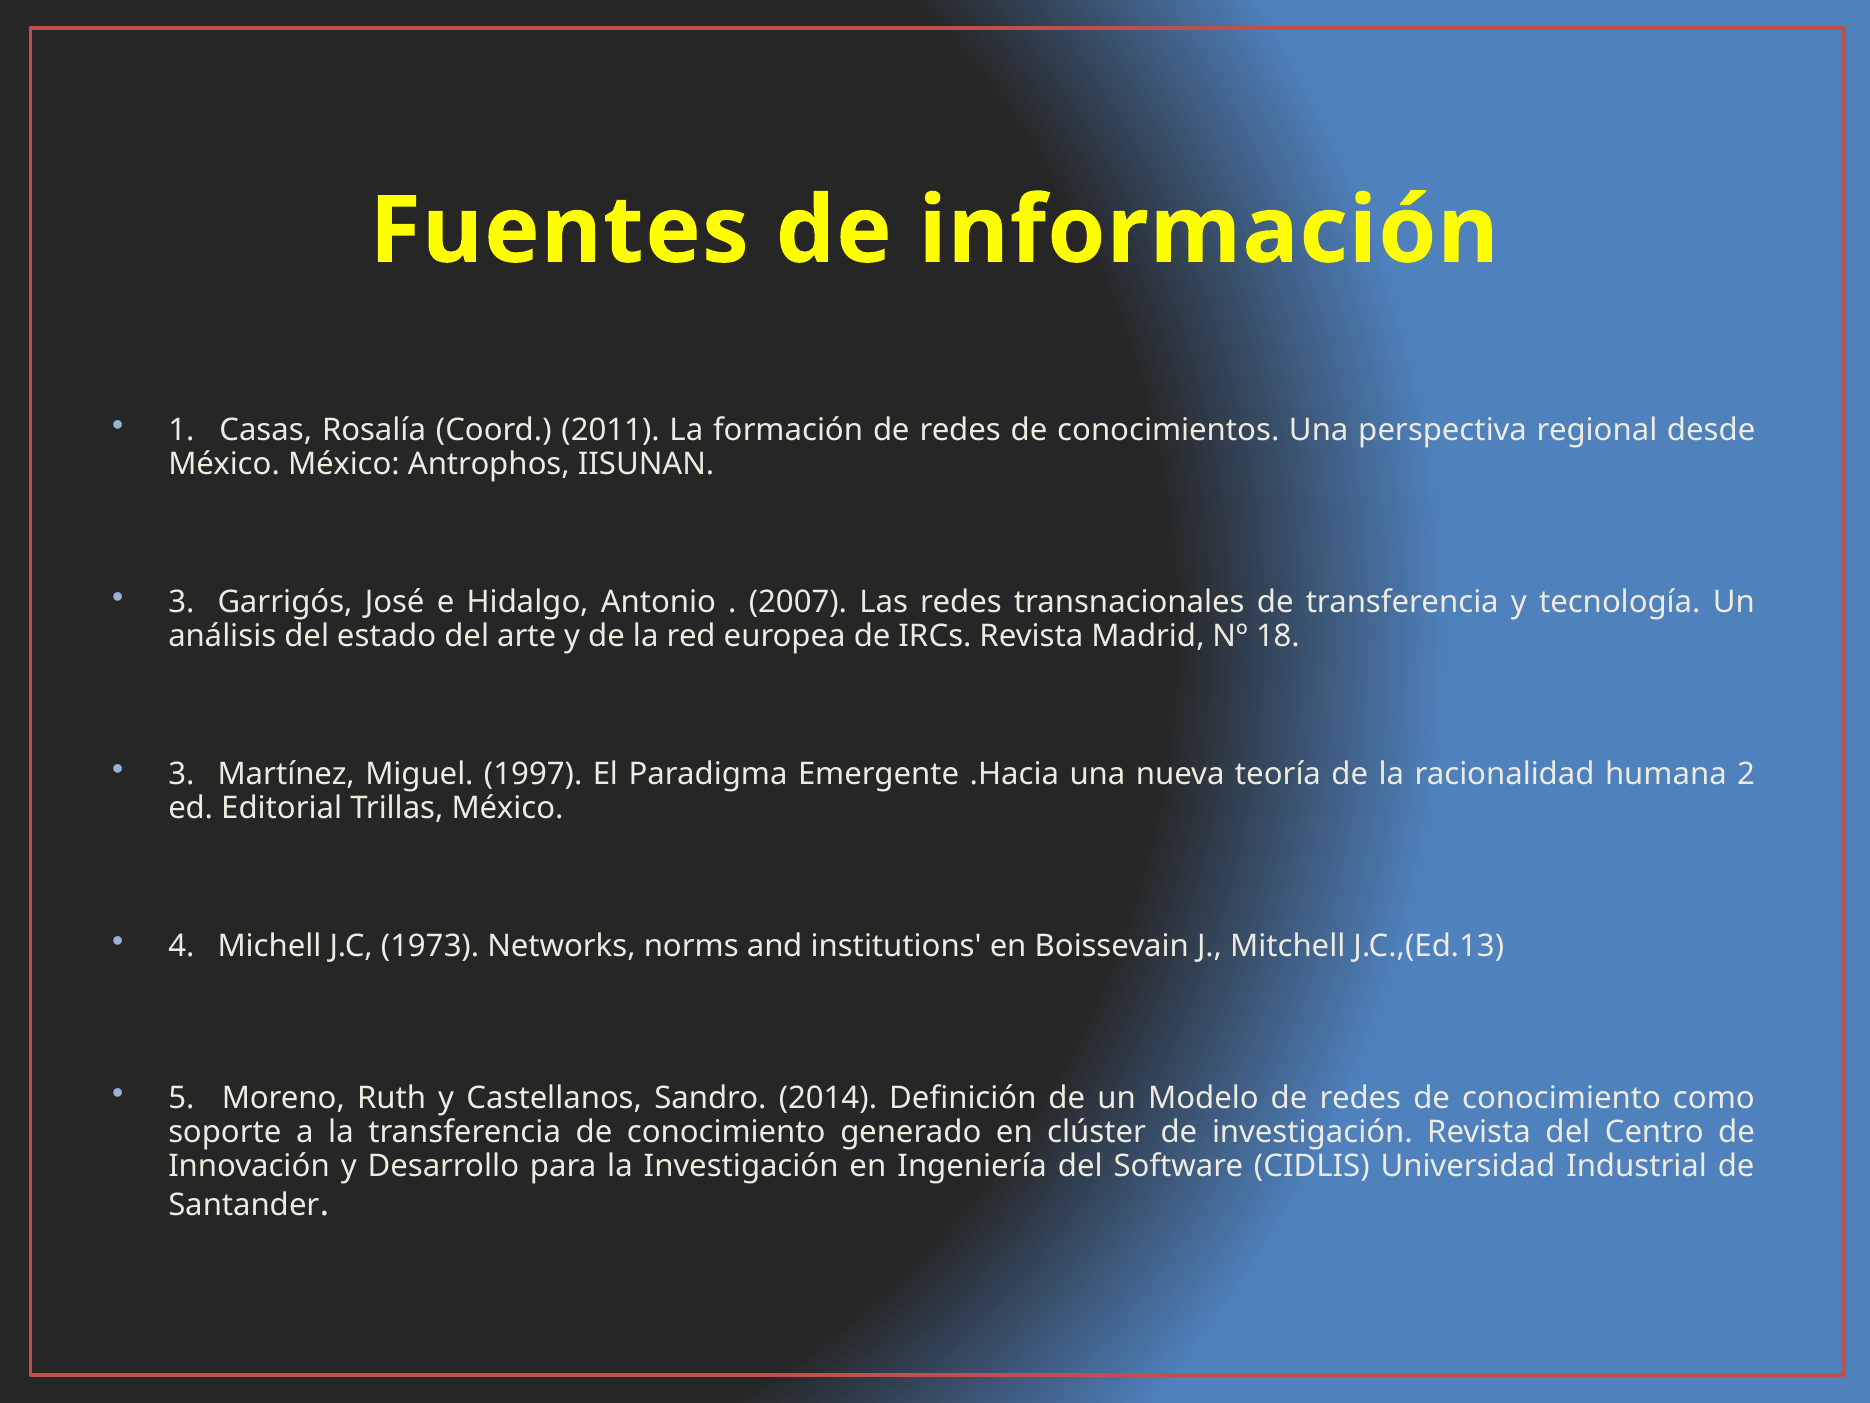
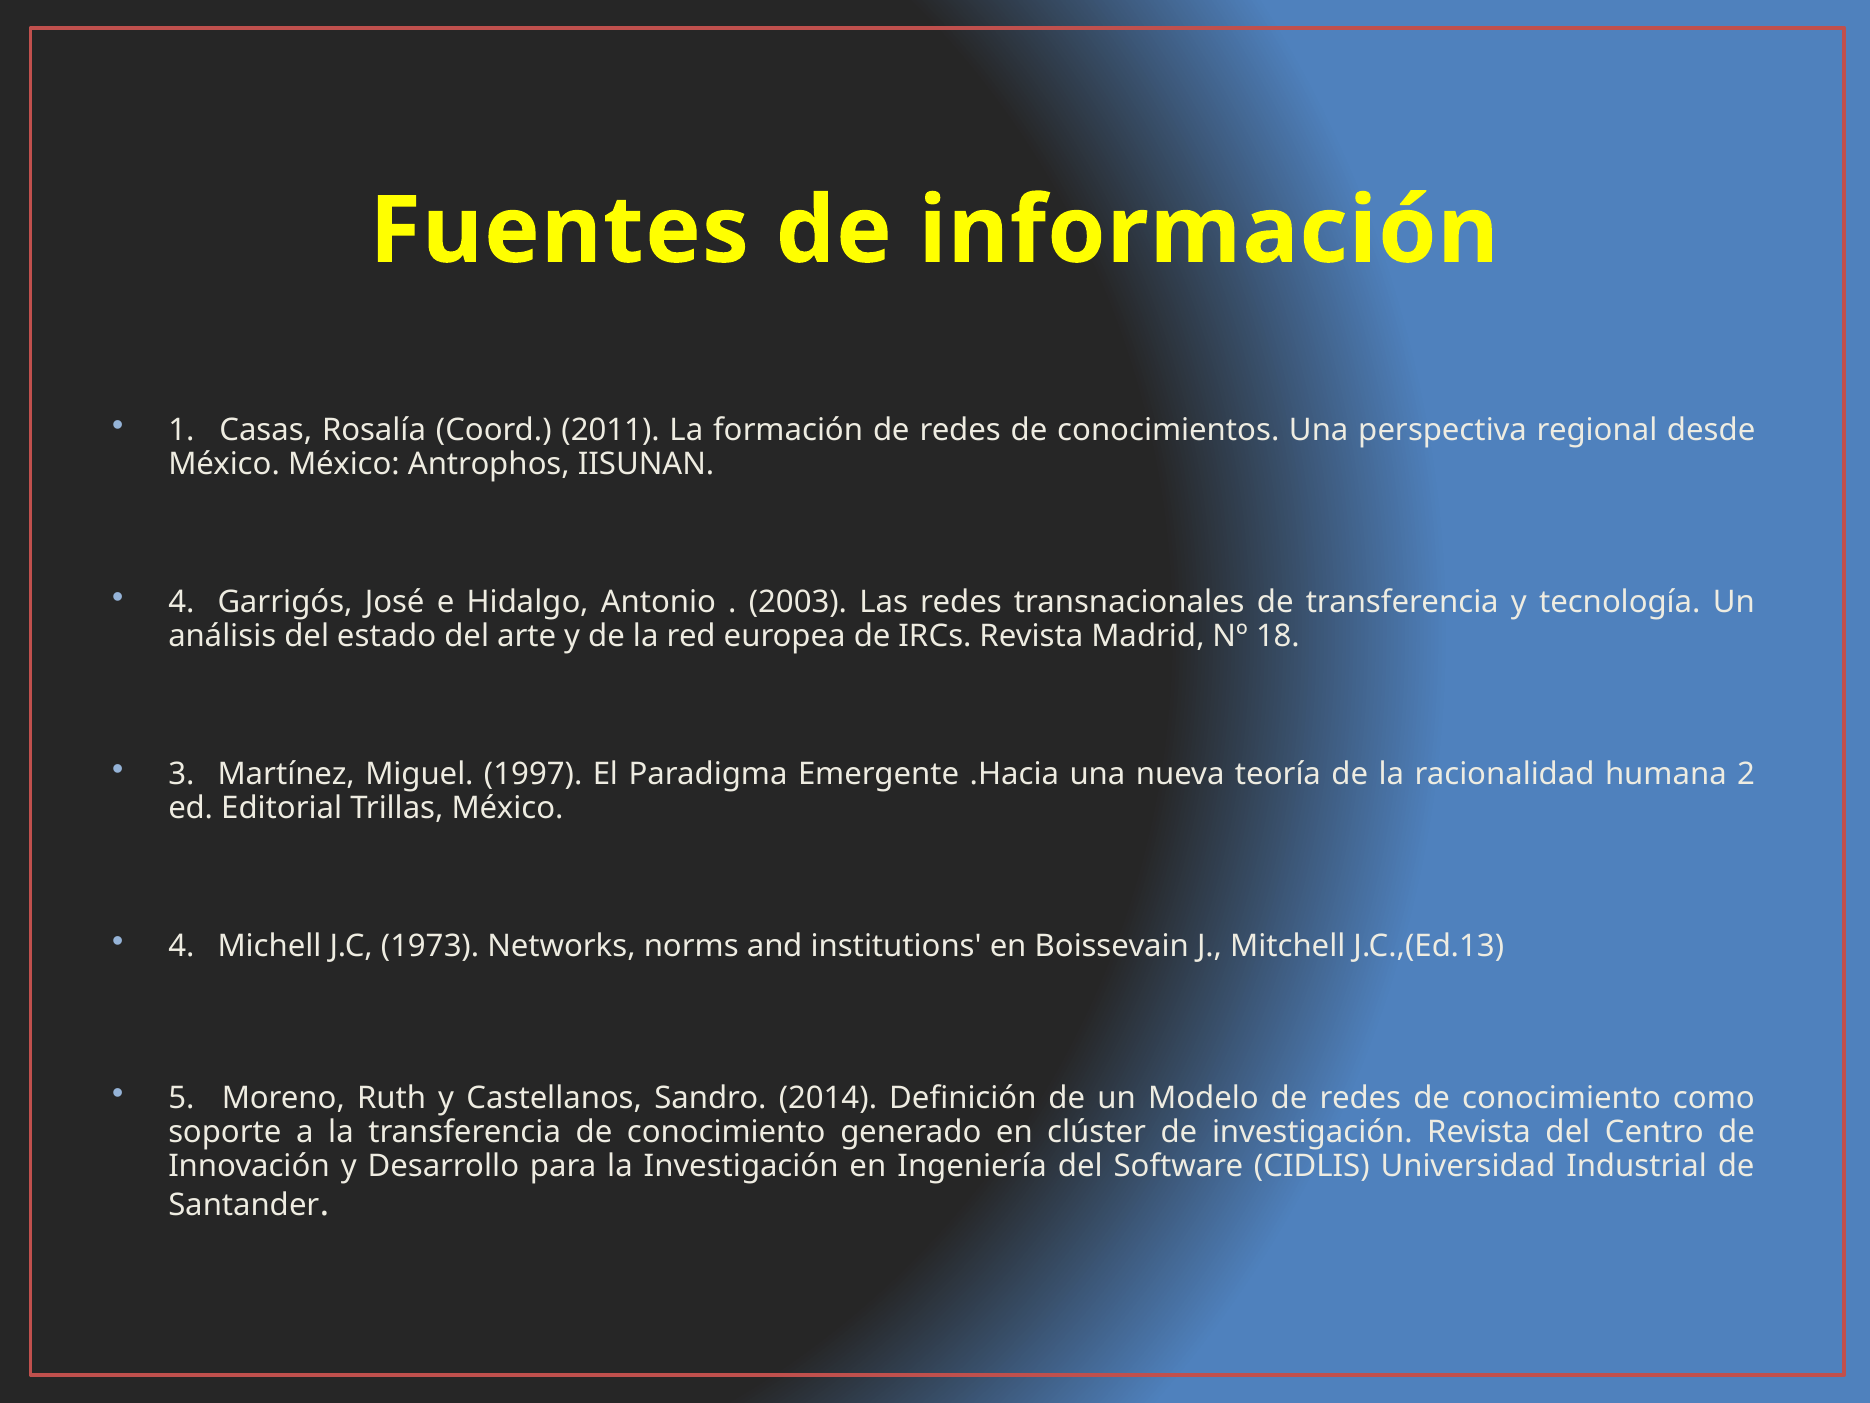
3 at (181, 602): 3 -> 4
2007: 2007 -> 2003
